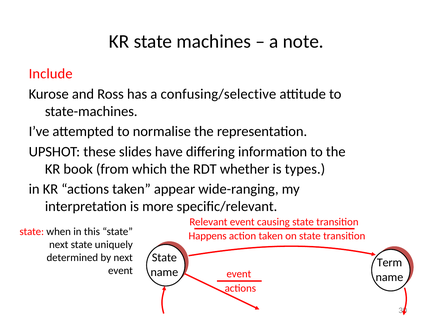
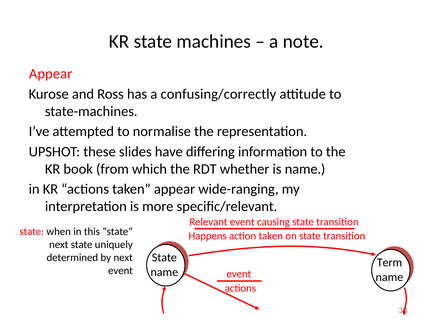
Include at (51, 74): Include -> Appear
confusing/selective: confusing/selective -> confusing/correctly
is types: types -> name
